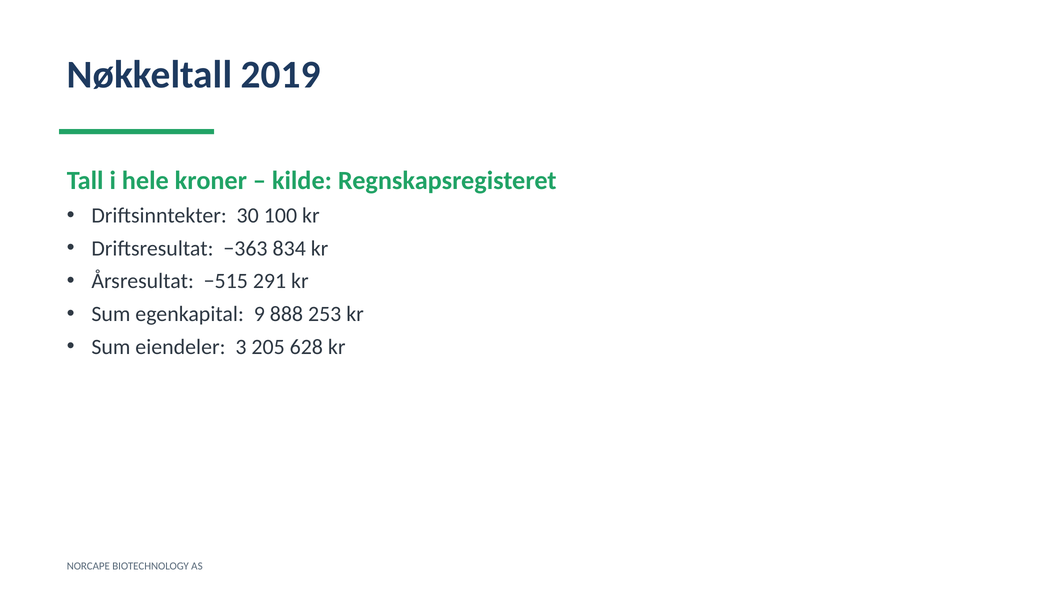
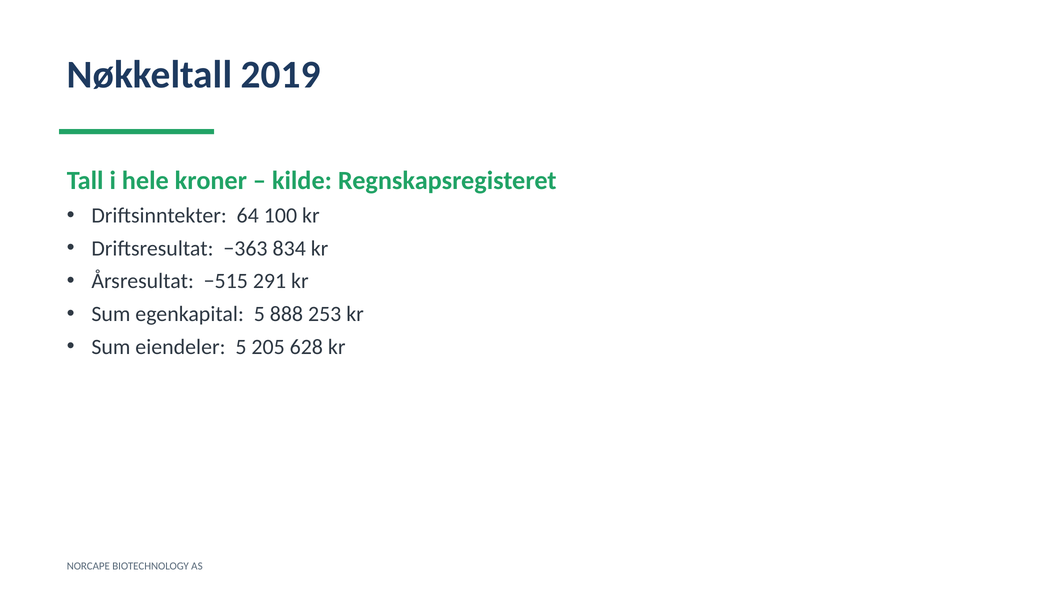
30: 30 -> 64
egenkapital 9: 9 -> 5
eiendeler 3: 3 -> 5
